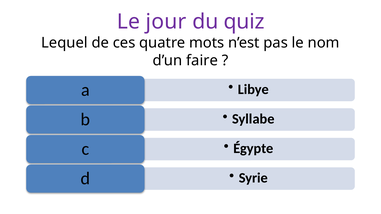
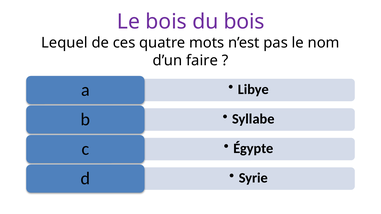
Le jour: jour -> bois
du quiz: quiz -> bois
